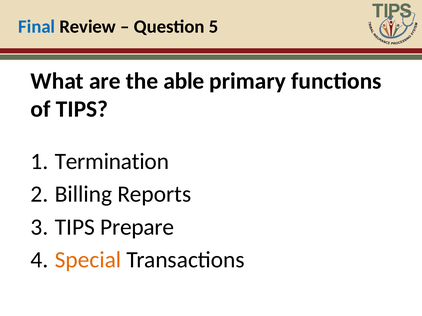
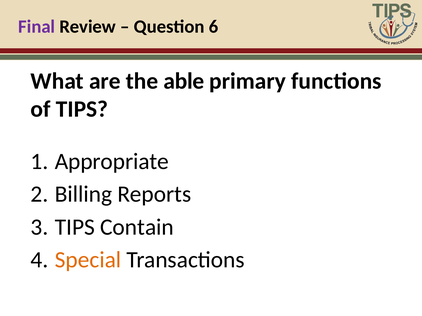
Final colour: blue -> purple
5: 5 -> 6
Termination: Termination -> Appropriate
Prepare: Prepare -> Contain
